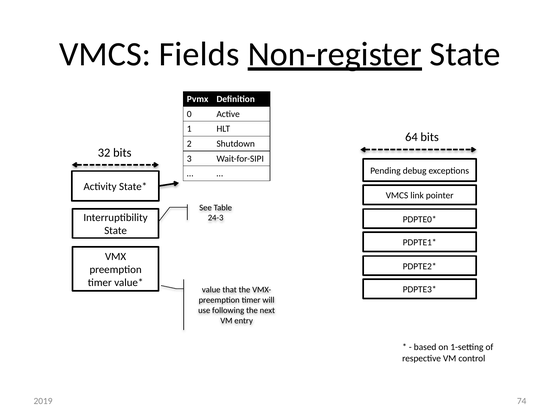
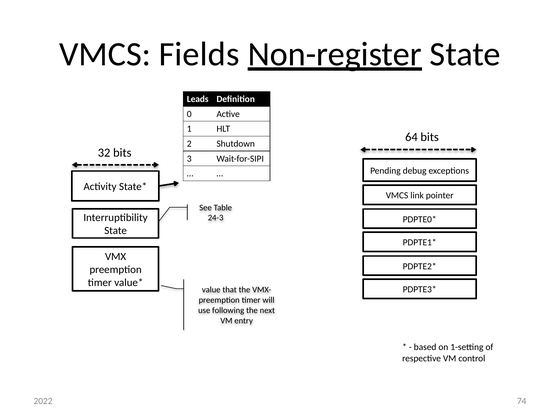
Pvmx: Pvmx -> Leads
2019: 2019 -> 2022
